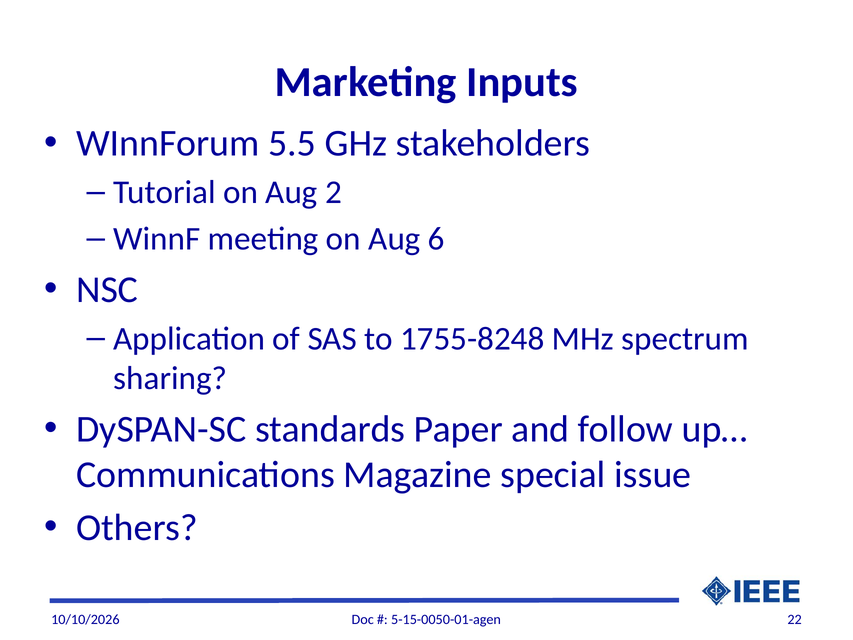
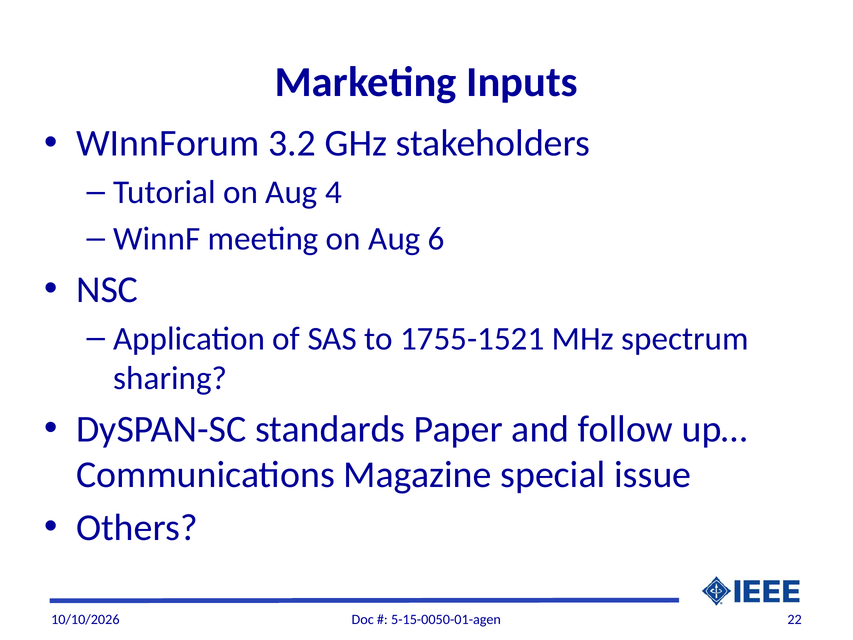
5.5: 5.5 -> 3.2
2: 2 -> 4
1755-8248: 1755-8248 -> 1755-1521
